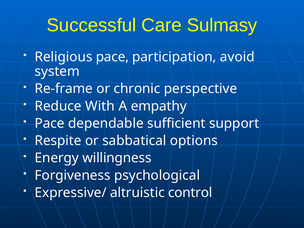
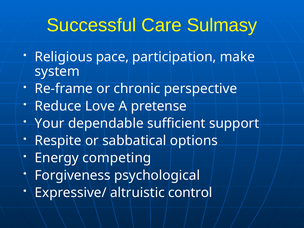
avoid: avoid -> make
With: With -> Love
empathy: empathy -> pretense
Pace at (50, 123): Pace -> Your
willingness: willingness -> competing
